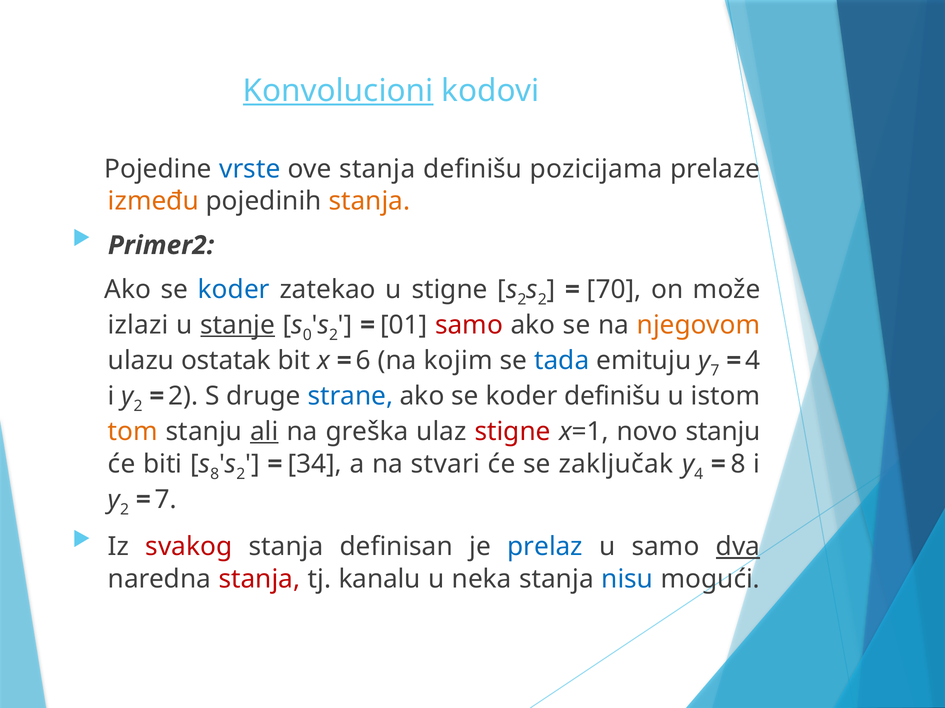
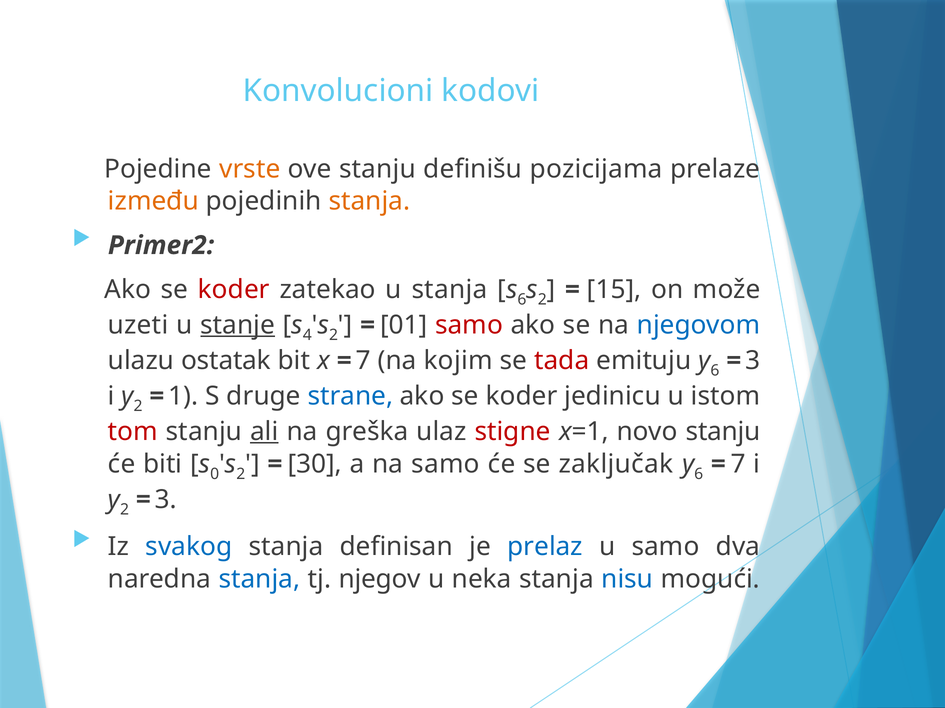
Konvolucioni underline: present -> none
vrste colour: blue -> orange
ove stanja: stanja -> stanju
koder at (234, 290) colour: blue -> red
u stigne: stigne -> stanja
2 at (522, 300): 2 -> 6
70: 70 -> 15
izlazi: izlazi -> uzeti
0: 0 -> 4
njegovom colour: orange -> blue
6 at (363, 361): 6 -> 7
tada colour: blue -> red
7 at (715, 371): 7 -> 6
4 at (753, 361): 4 -> 3
2 at (183, 396): 2 -> 1
koder definišu: definišu -> jedinicu
tom colour: orange -> red
s 8: 8 -> 0
34: 34 -> 30
na stvari: stvari -> samo
4 at (699, 475): 4 -> 6
8 at (738, 464): 8 -> 7
7 at (166, 500): 7 -> 3
svakog colour: red -> blue
dva underline: present -> none
stanja at (259, 580) colour: red -> blue
kanalu: kanalu -> njegov
